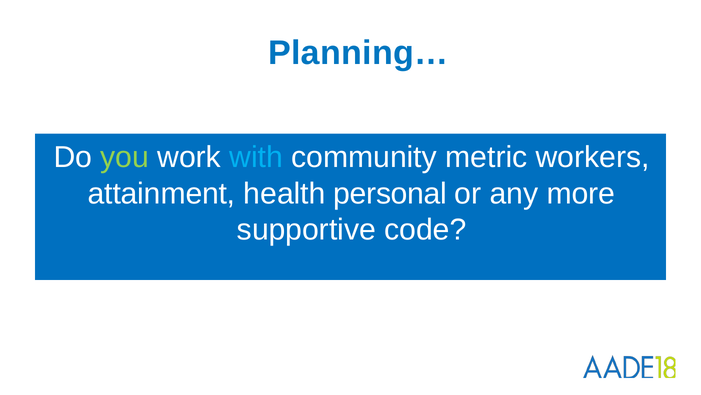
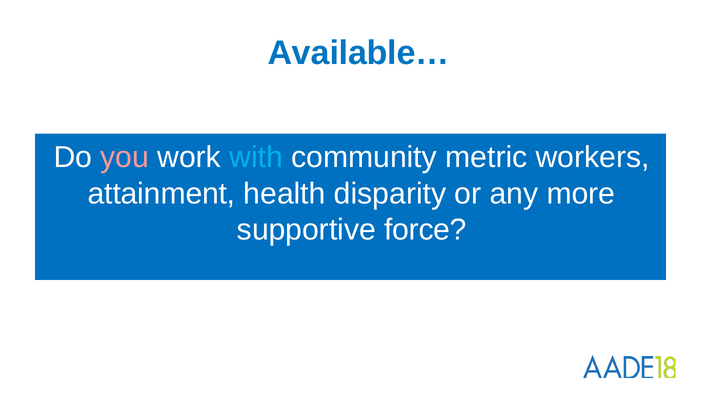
Planning…: Planning… -> Available…
you colour: light green -> pink
personal: personal -> disparity
code: code -> force
